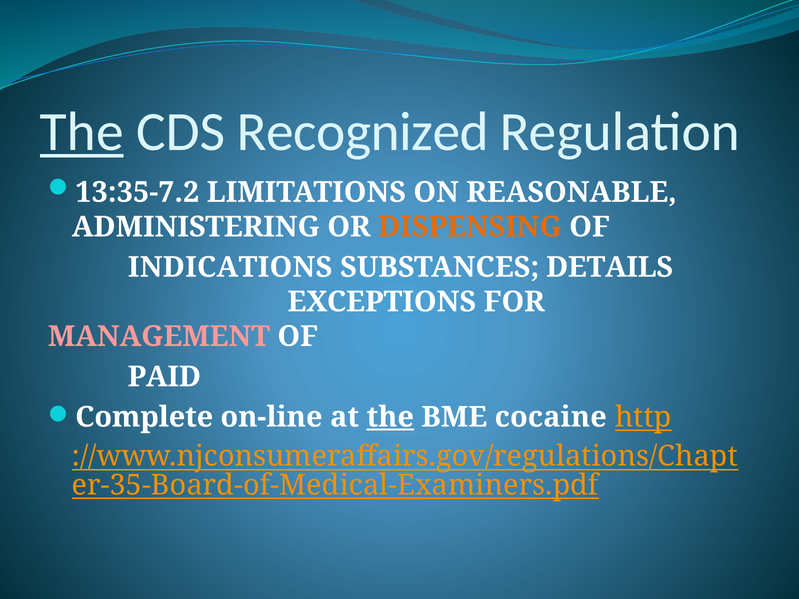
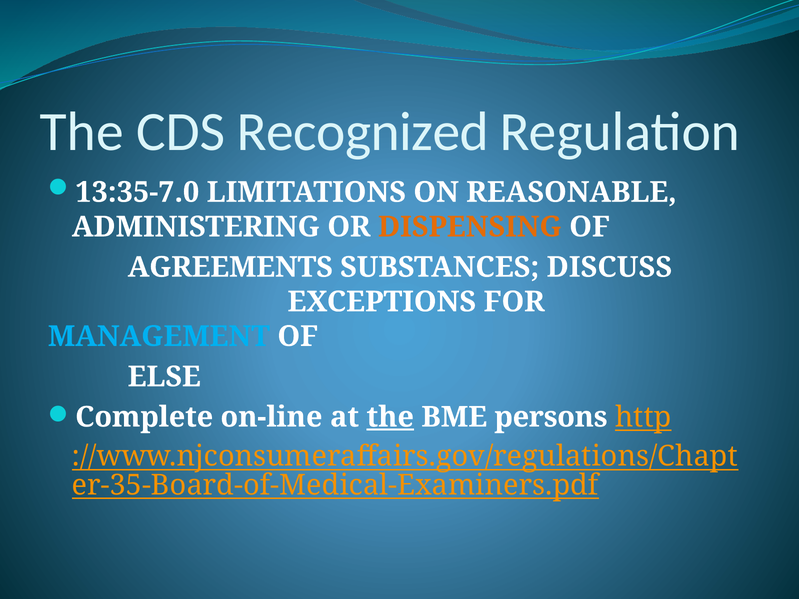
The at (82, 132) underline: present -> none
13:35-7.2: 13:35-7.2 -> 13:35-7.0
INDICATIONS: INDICATIONS -> AGREEMENTS
DETAILS: DETAILS -> DISCUSS
MANAGEMENT colour: pink -> light blue
PAID: PAID -> ELSE
cocaine: cocaine -> persons
